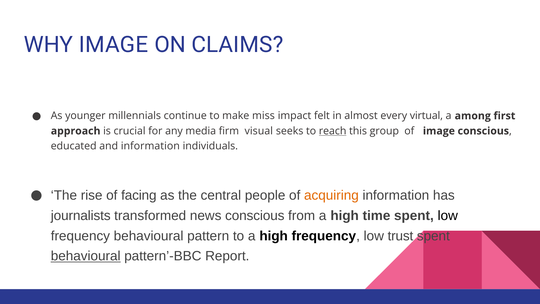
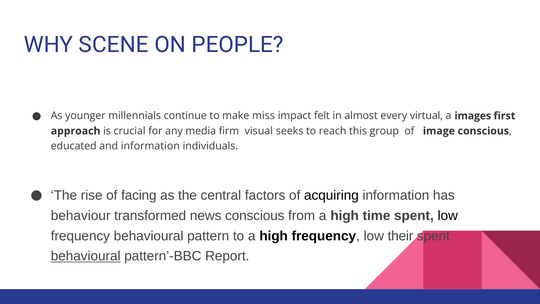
WHY IMAGE: IMAGE -> SCENE
CLAIMS: CLAIMS -> PEOPLE
among: among -> images
reach underline: present -> none
people: people -> factors
acquiring colour: orange -> black
journalists: journalists -> behaviour
trust: trust -> their
